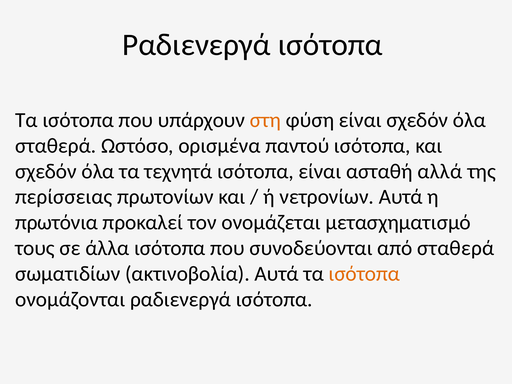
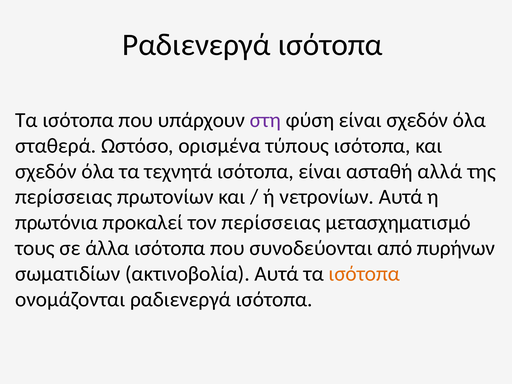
στη colour: orange -> purple
παντού: παντού -> τύπους
τον ονομάζεται: ονομάζεται -> περίσσειας
από σταθερά: σταθερά -> πυρήνων
